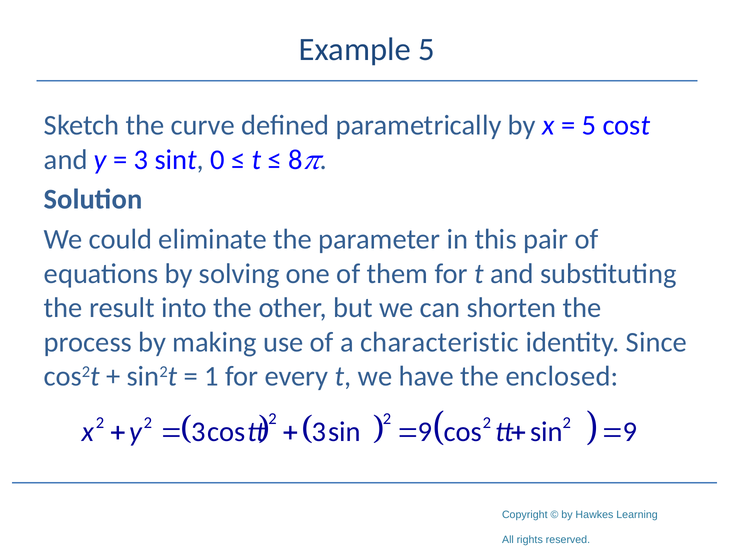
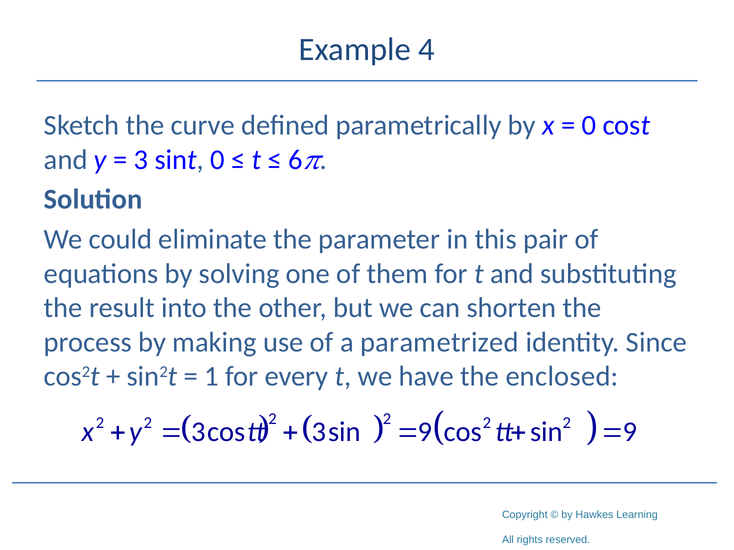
Example 5: 5 -> 4
5 at (589, 126): 5 -> 0
8: 8 -> 6
characteristic: characteristic -> parametrized
